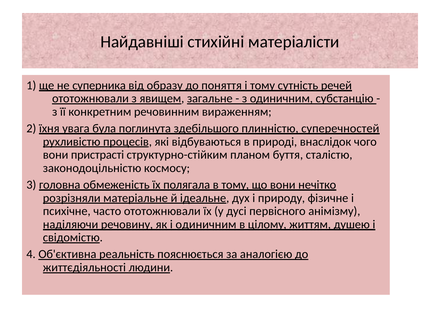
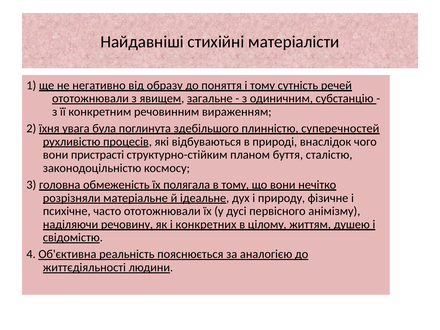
суперника: суперника -> негативно
і одиничним: одиничним -> конкретних
